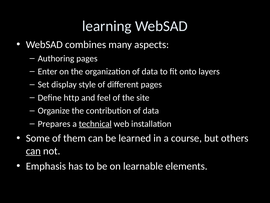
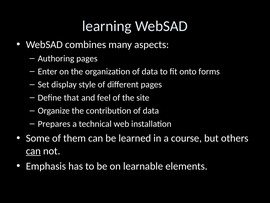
layers: layers -> forms
http: http -> that
technical underline: present -> none
